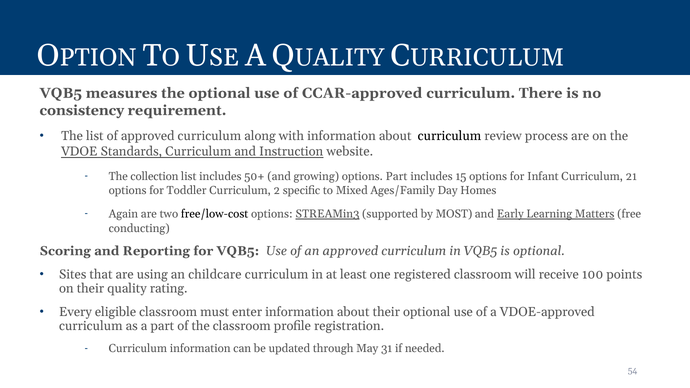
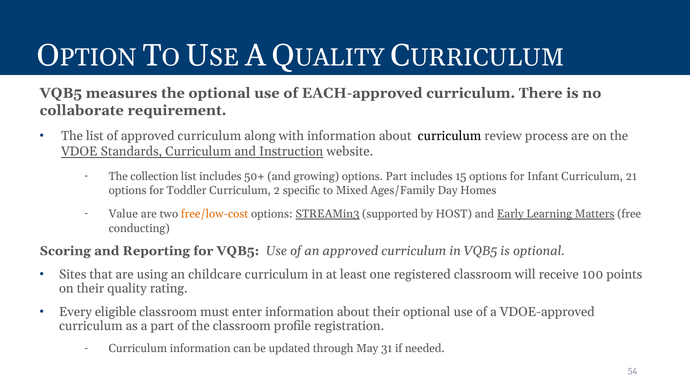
CCAR-approved: CCAR-approved -> EACH-approved
consistency: consistency -> collaborate
Again: Again -> Value
free/low-cost colour: black -> orange
MOST: MOST -> HOST
